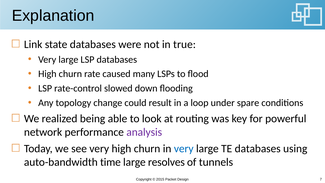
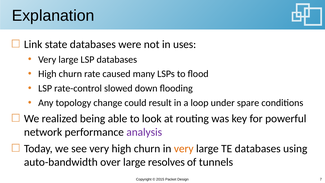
true: true -> uses
very at (184, 148) colour: blue -> orange
time: time -> over
